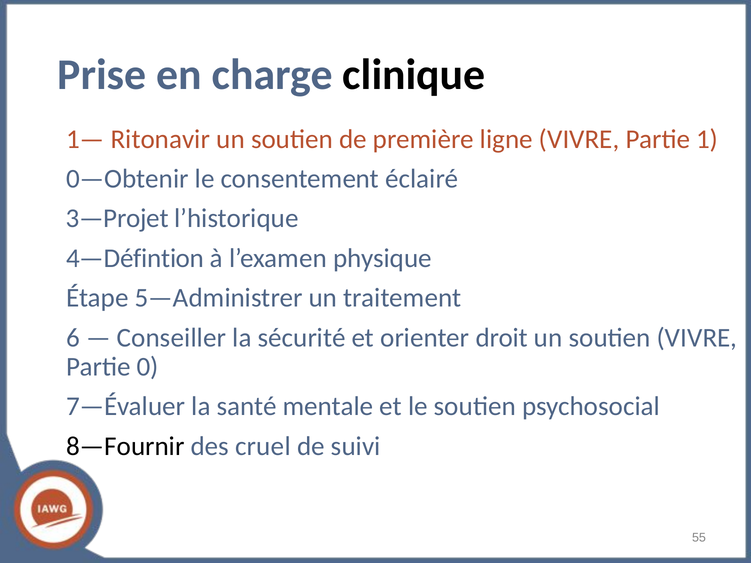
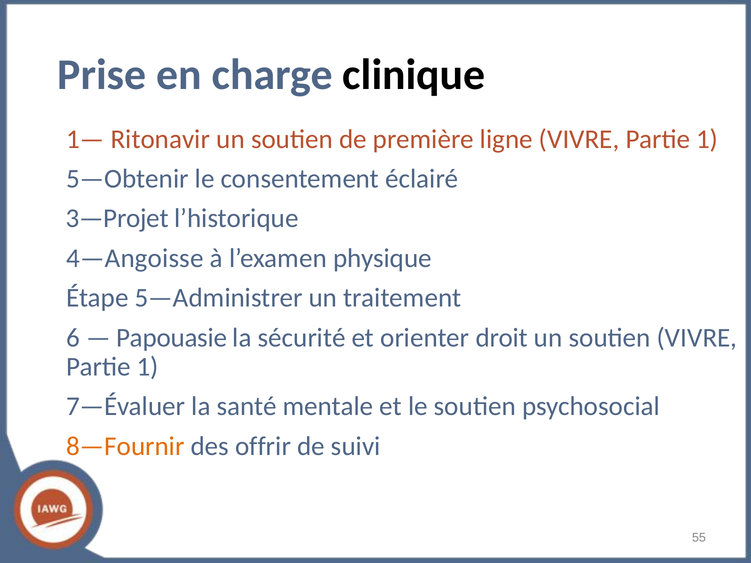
0—Obtenir: 0—Obtenir -> 5—Obtenir
4—Défintion: 4—Défintion -> 4—Angoisse
Conseiller: Conseiller -> Papouasie
0 at (148, 367): 0 -> 1
8—Fournir colour: black -> orange
cruel: cruel -> offrir
